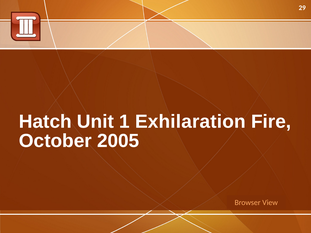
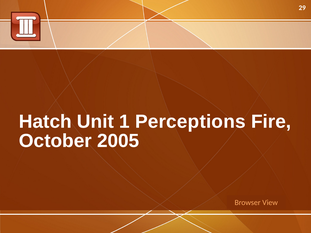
Exhilaration: Exhilaration -> Perceptions
